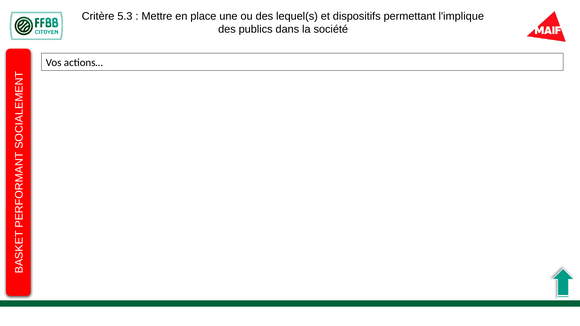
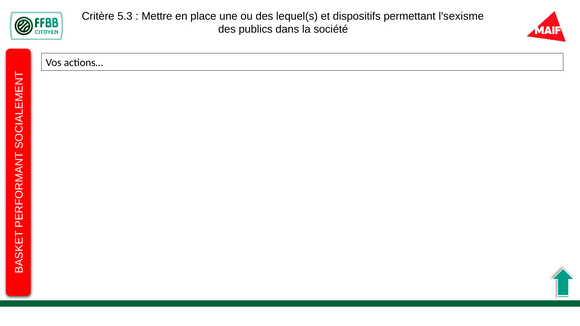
l'implique: l'implique -> l'sexisme
